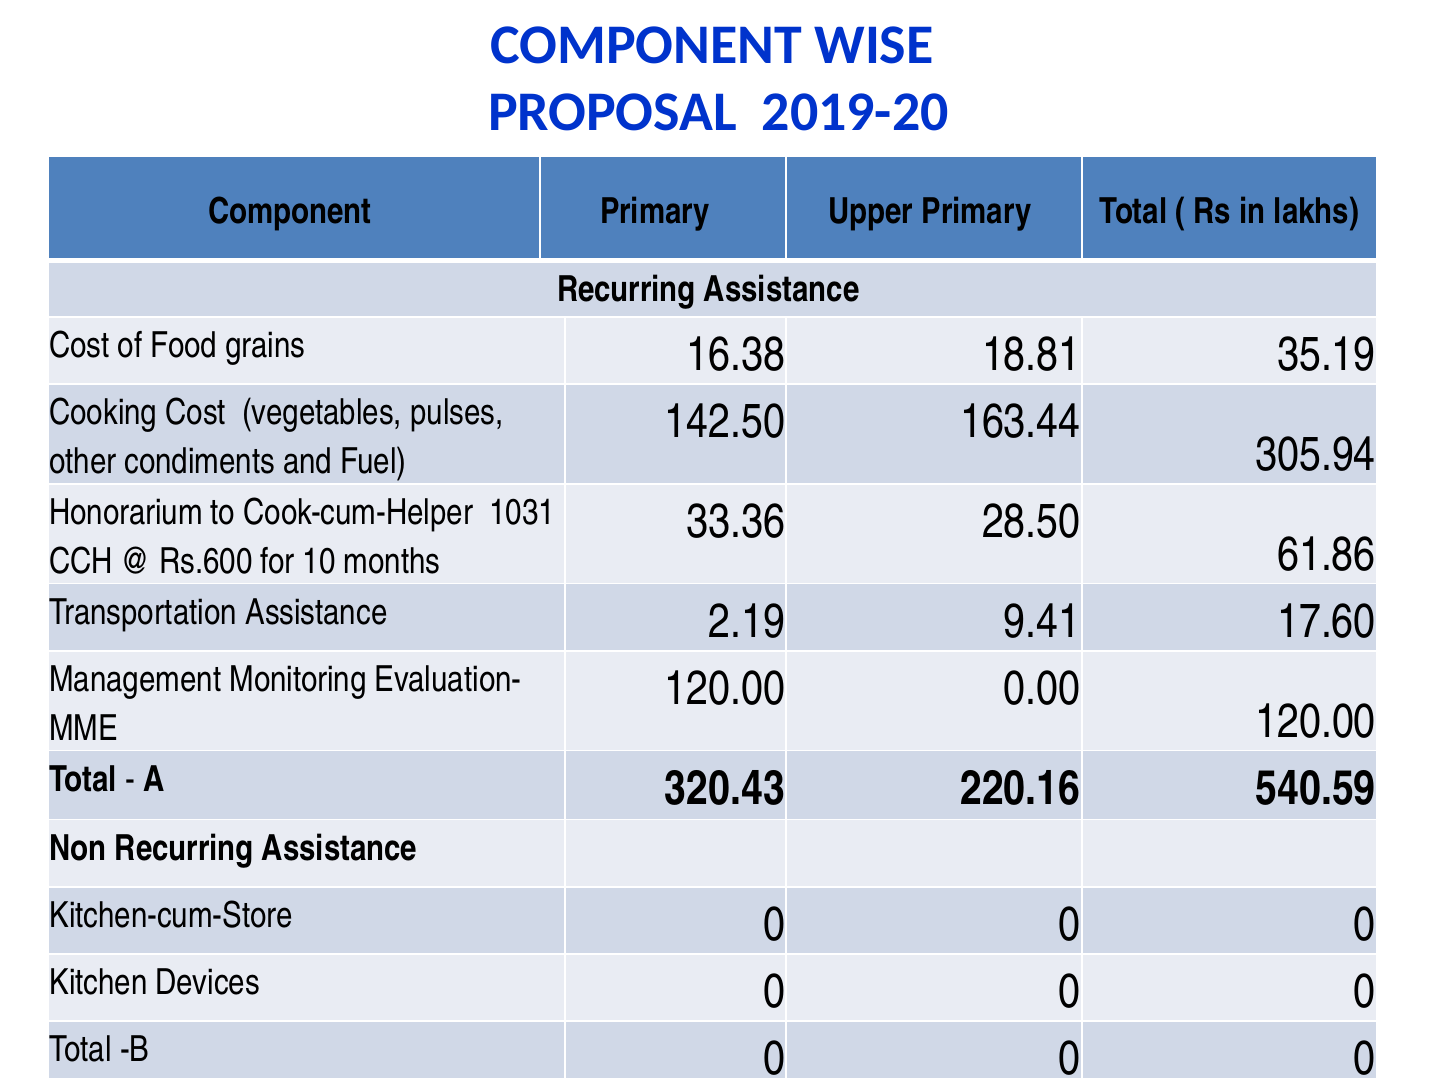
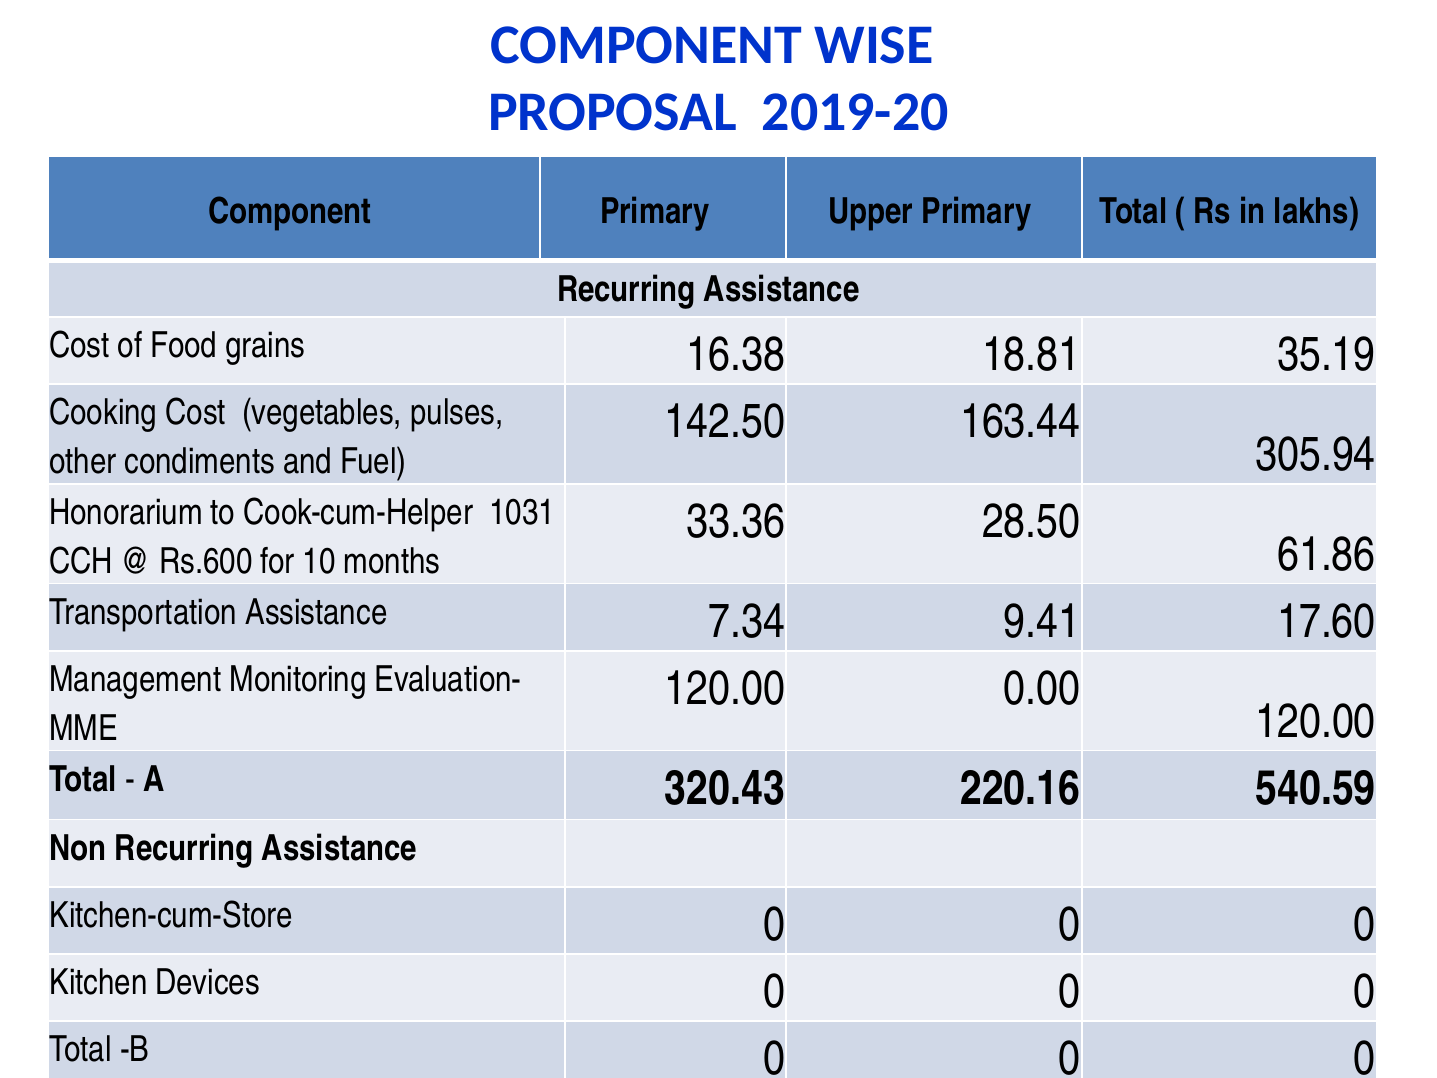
2.19: 2.19 -> 7.34
